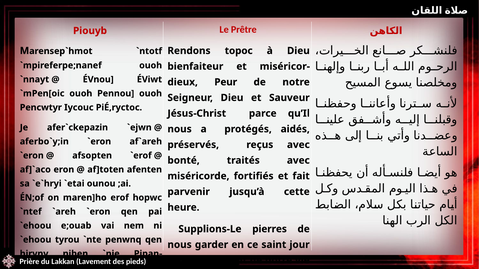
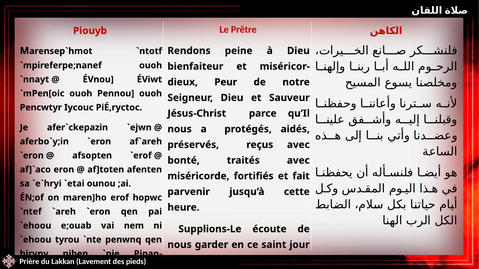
topoc: topoc -> peine
pierres: pierres -> écoute
